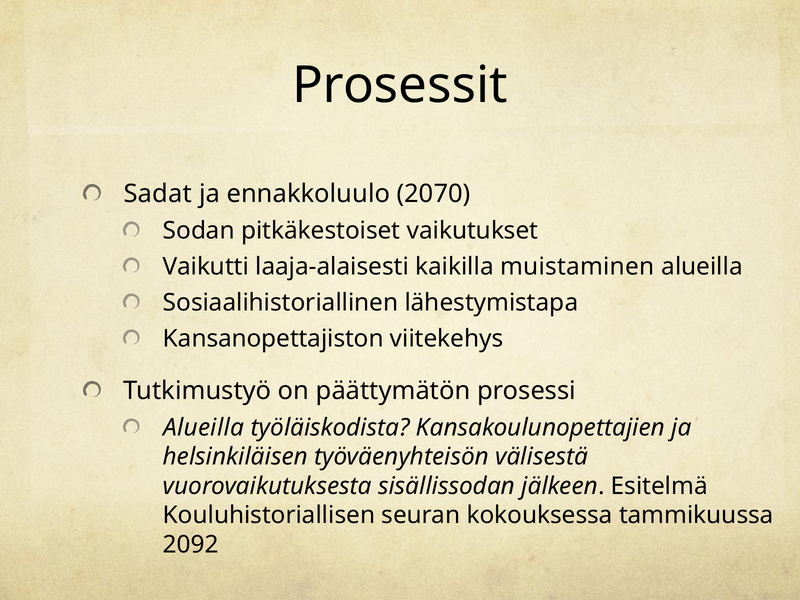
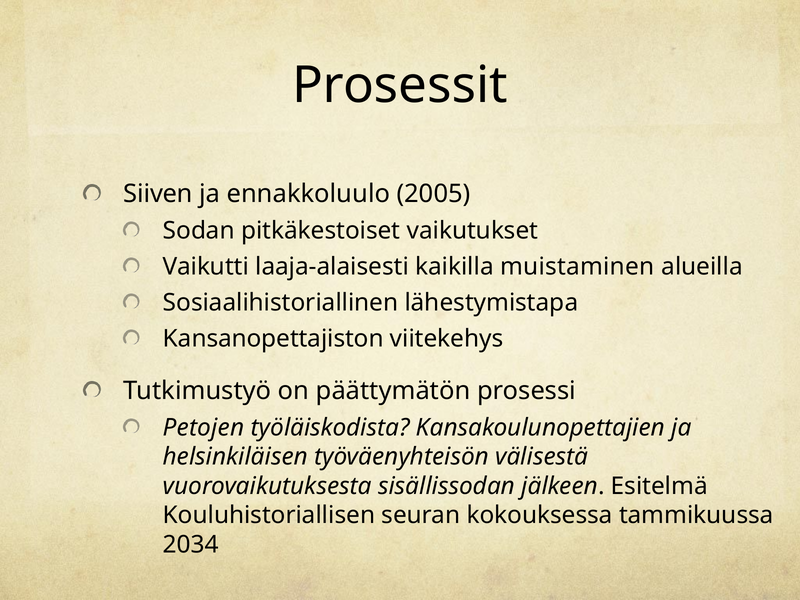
Sadat: Sadat -> Siiven
2070: 2070 -> 2005
Alueilla at (204, 427): Alueilla -> Petojen
2092: 2092 -> 2034
